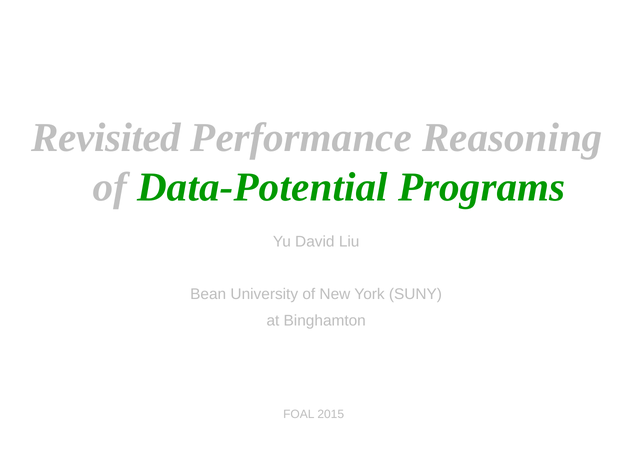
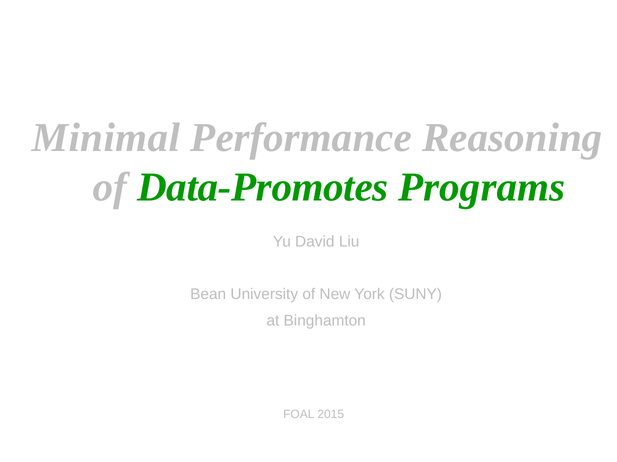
Revisited: Revisited -> Minimal
Data-Potential: Data-Potential -> Data-Promotes
